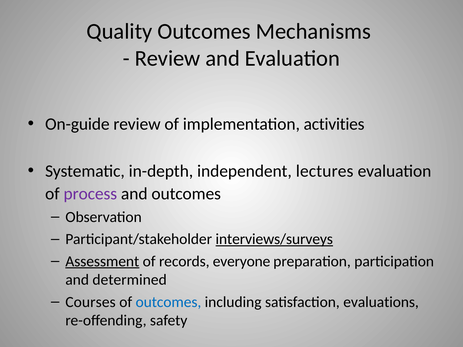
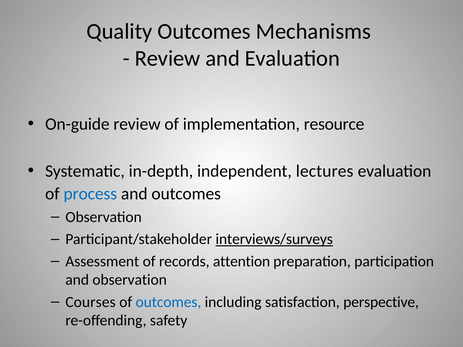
activities: activities -> resource
process colour: purple -> blue
Assessment underline: present -> none
everyone: everyone -> attention
and determined: determined -> observation
evaluations: evaluations -> perspective
